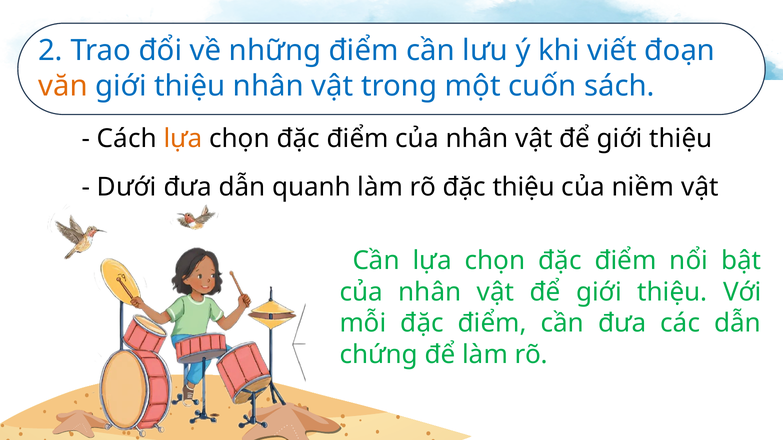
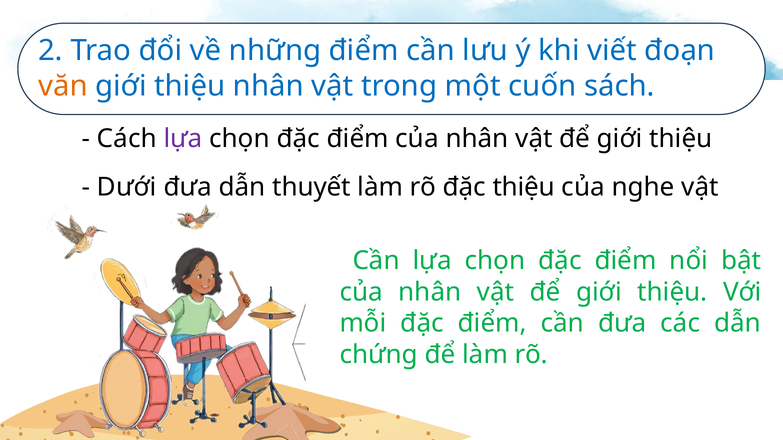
lựa at (183, 139) colour: orange -> purple
quanh: quanh -> thuyết
niềm: niềm -> nghe
